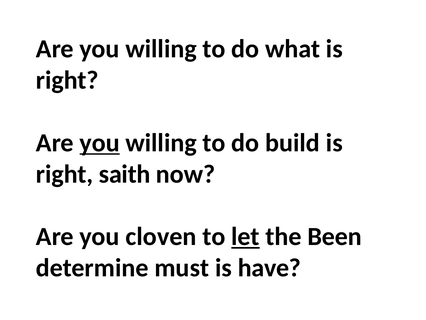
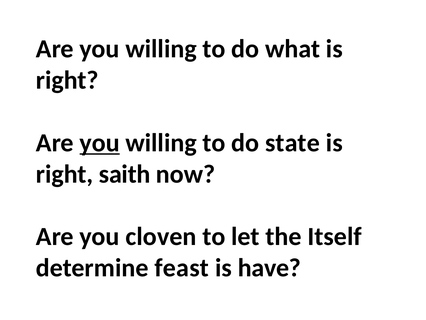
build: build -> state
let underline: present -> none
Been: Been -> Itself
must: must -> feast
